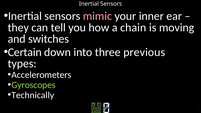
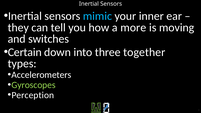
mimic colour: pink -> light blue
chain: chain -> more
previous: previous -> together
Technically: Technically -> Perception
